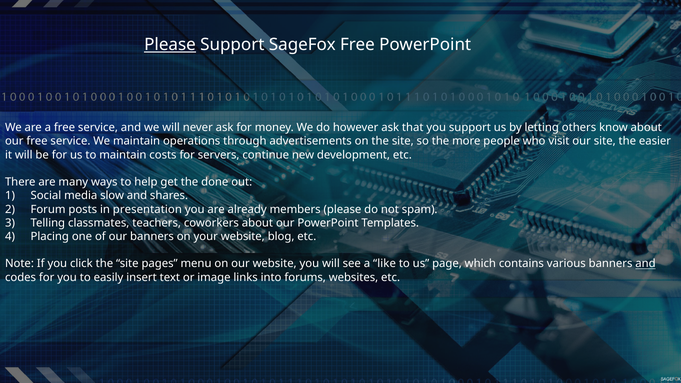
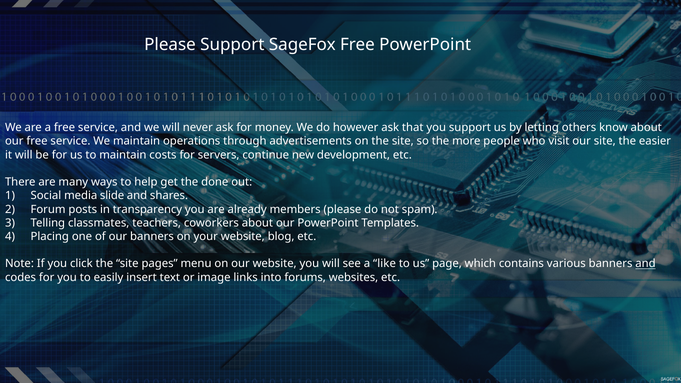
Please at (170, 45) underline: present -> none
slow: slow -> slide
presentation: presentation -> transparency
